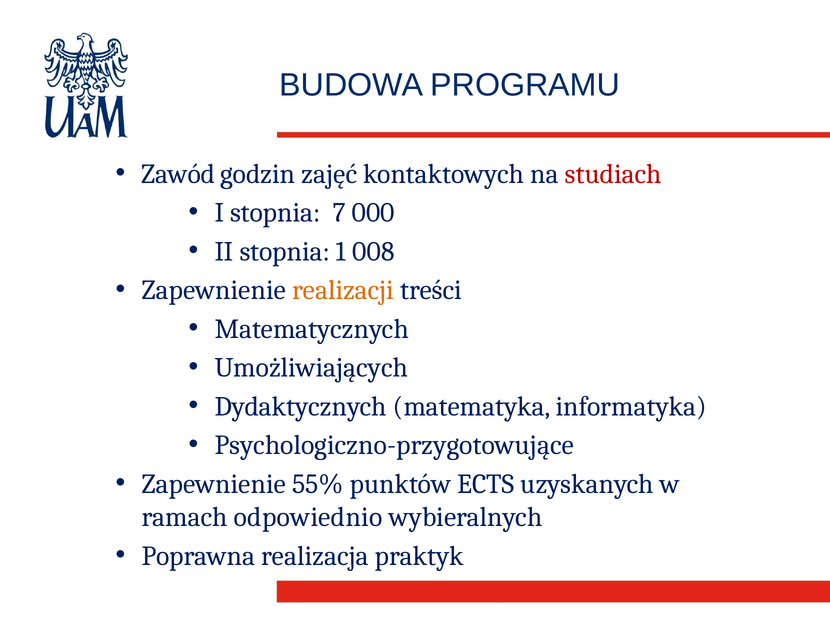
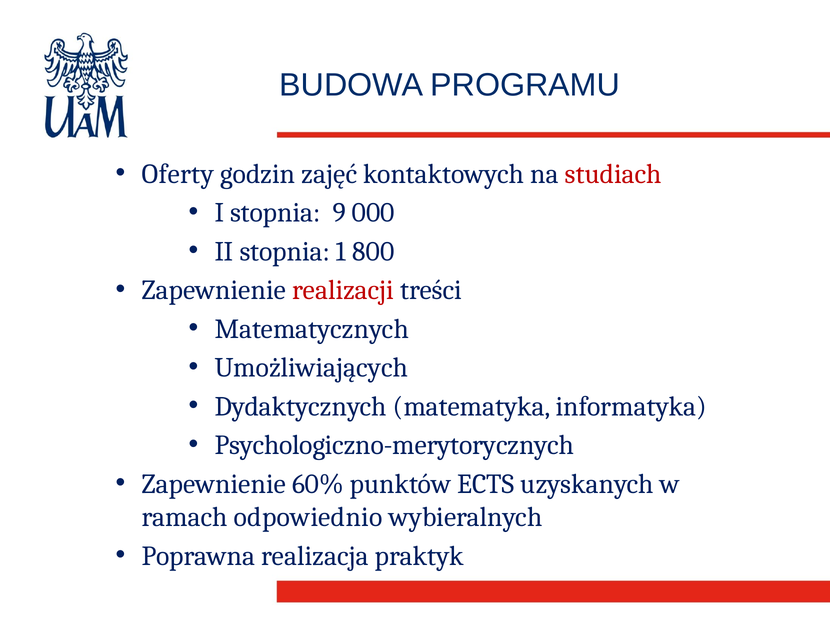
Zawód: Zawód -> Oferty
7: 7 -> 9
008: 008 -> 800
realizacji colour: orange -> red
Psychologiczno-przygotowujące: Psychologiczno-przygotowujące -> Psychologiczno-merytorycznych
55%: 55% -> 60%
